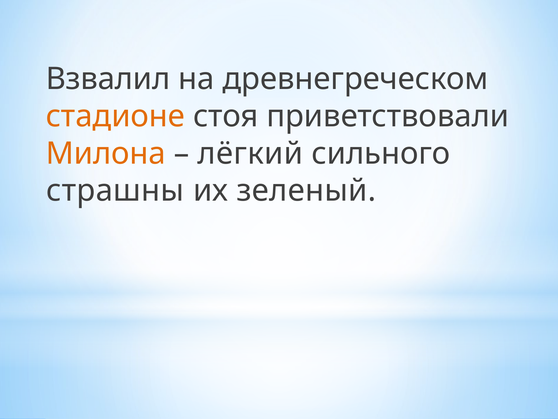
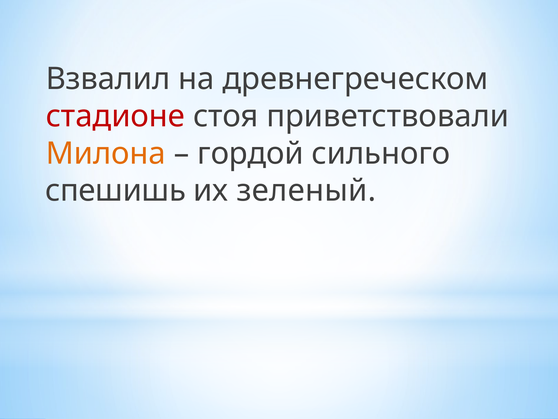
стадионе colour: orange -> red
лёгкий: лёгкий -> гордой
страшны: страшны -> спешишь
